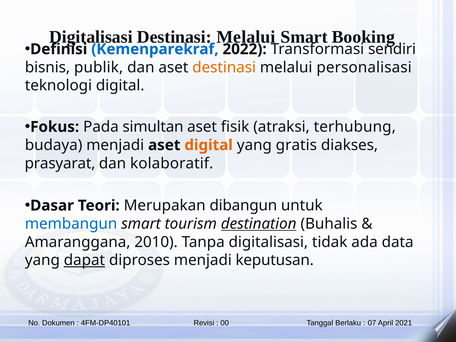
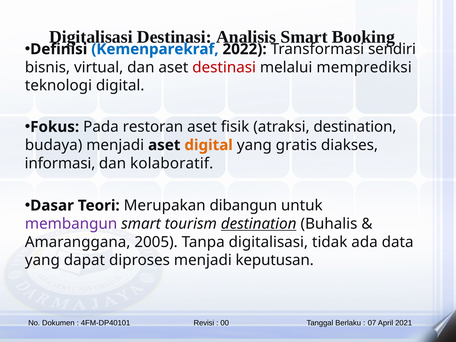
Digitalisasi Destinasi Melalui: Melalui -> Analisis
publik: publik -> virtual
destinasi at (224, 67) colour: orange -> red
personalisasi: personalisasi -> memprediksi
simultan: simultan -> restoran
atraksi terhubung: terhubung -> destination
prasyarat: prasyarat -> informasi
membangun colour: blue -> purple
2010: 2010 -> 2005
dapat underline: present -> none
